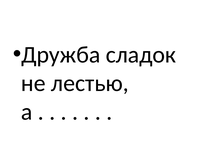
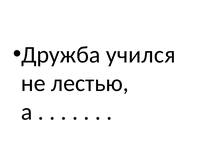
сладок: сладок -> учился
